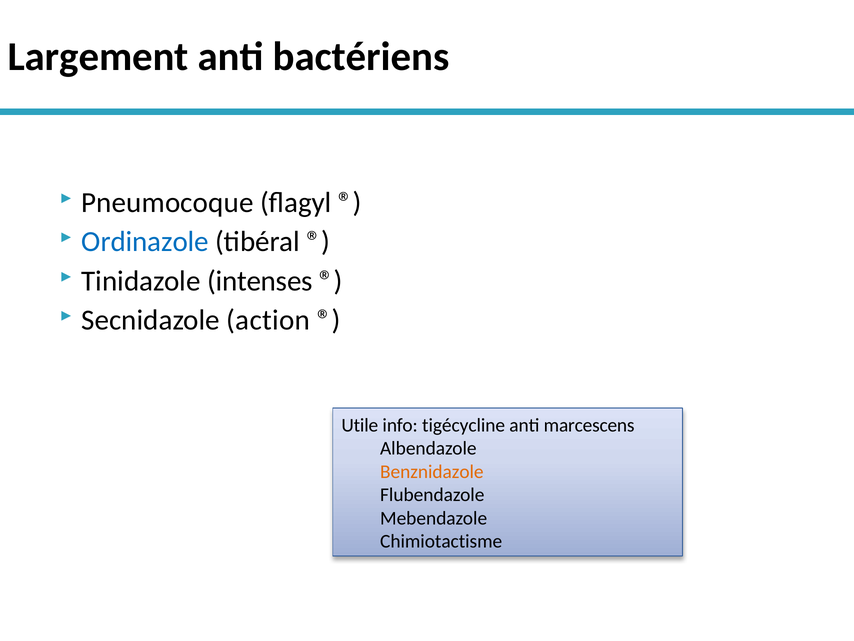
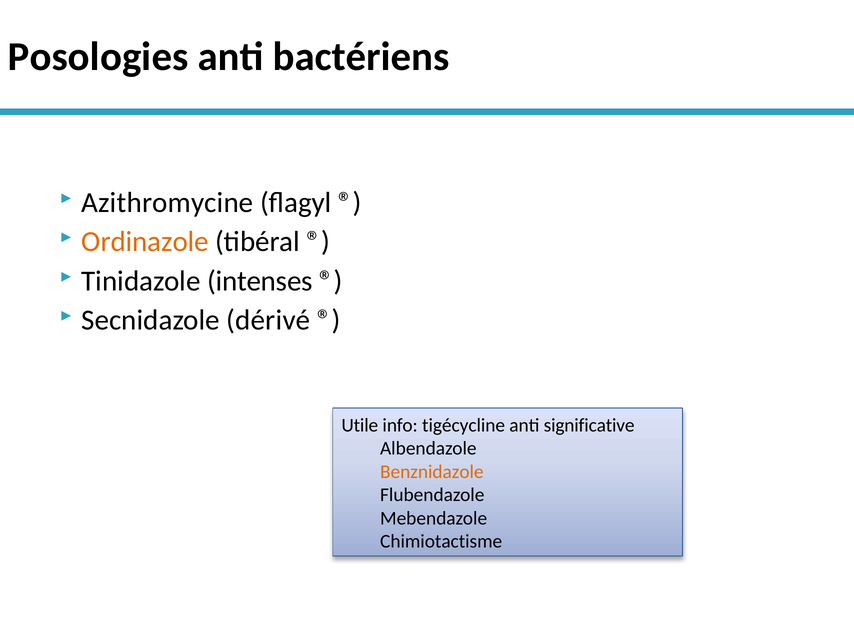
Largement: Largement -> Posologies
Pneumocoque: Pneumocoque -> Azithromycine
Ordinazole colour: blue -> orange
action: action -> dérivé
marcescens: marcescens -> significative
